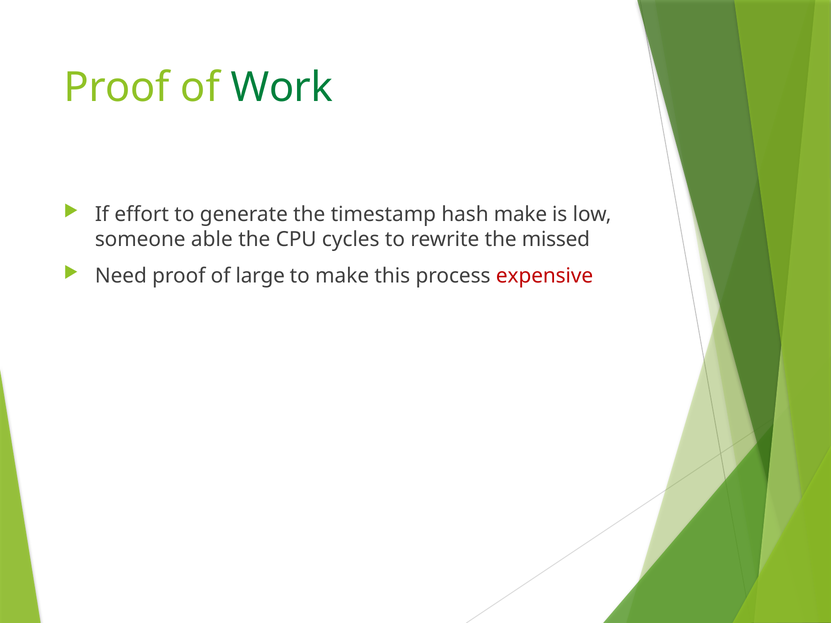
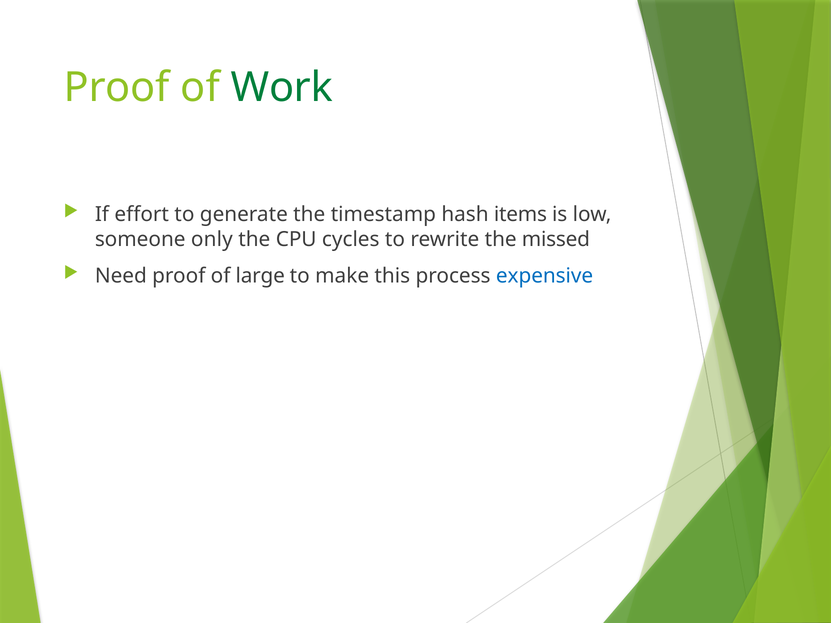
hash make: make -> items
able: able -> only
expensive colour: red -> blue
